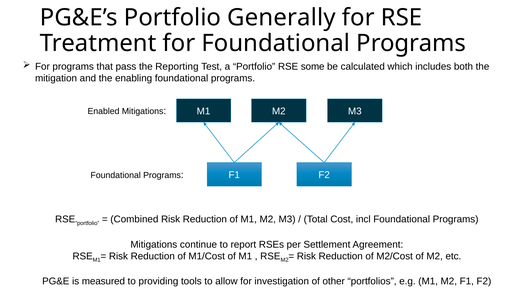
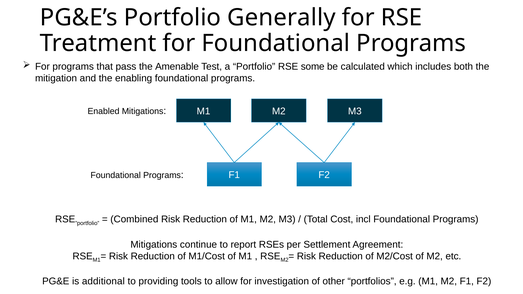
Reporting: Reporting -> Amenable
measured: measured -> additional
